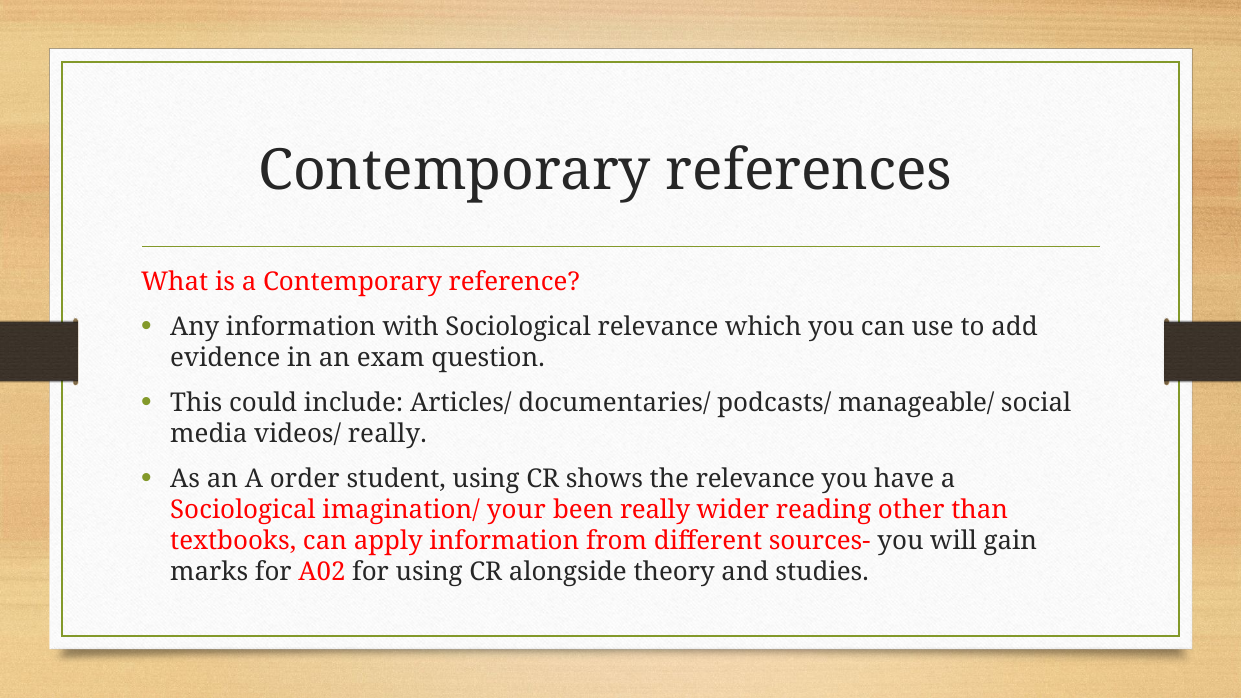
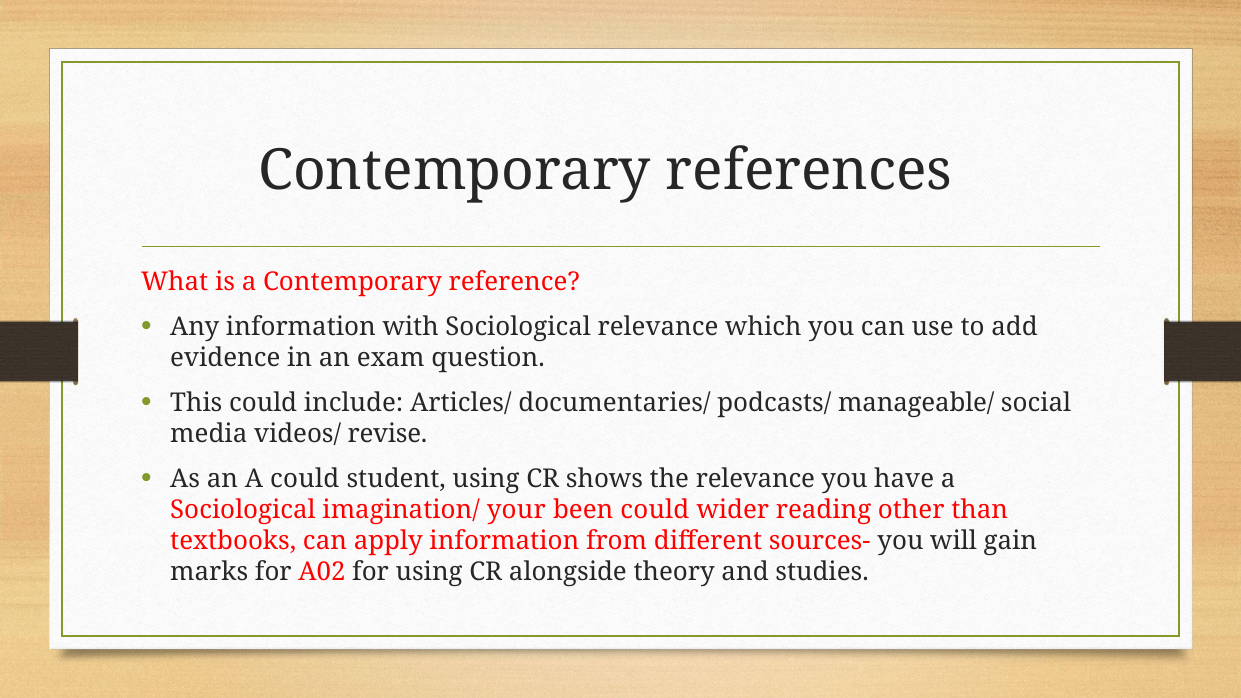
videos/ really: really -> revise
A order: order -> could
been really: really -> could
